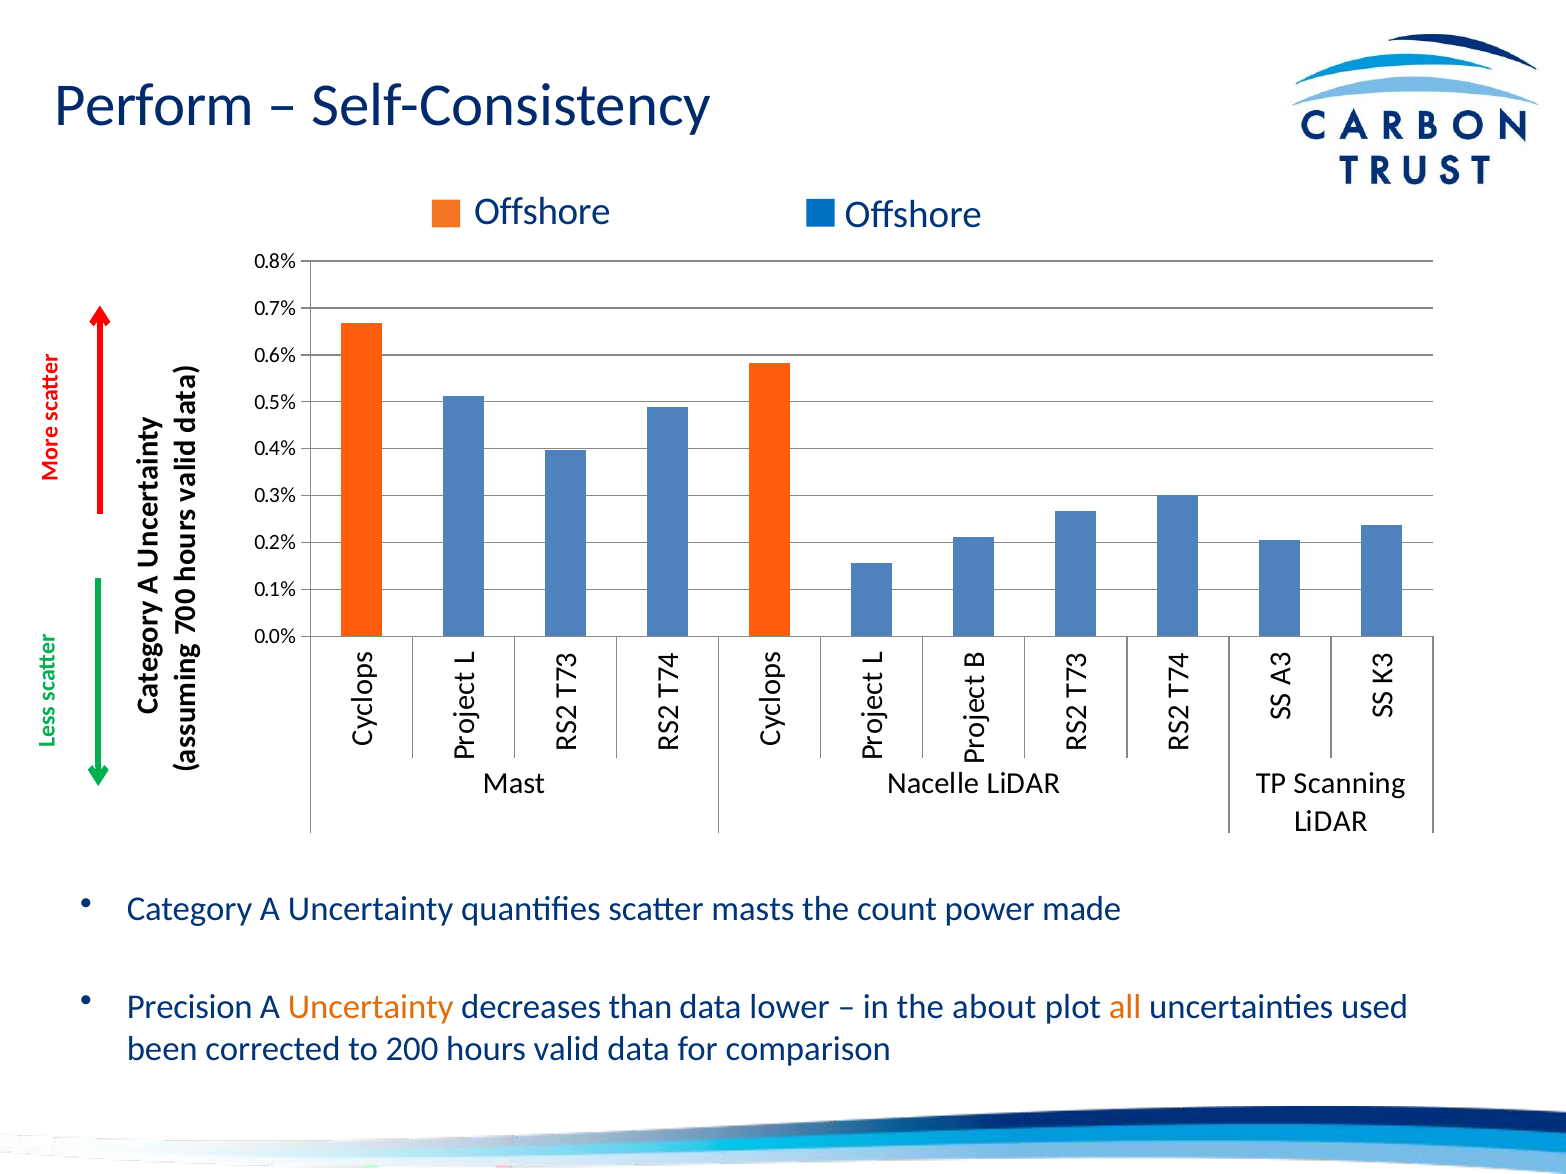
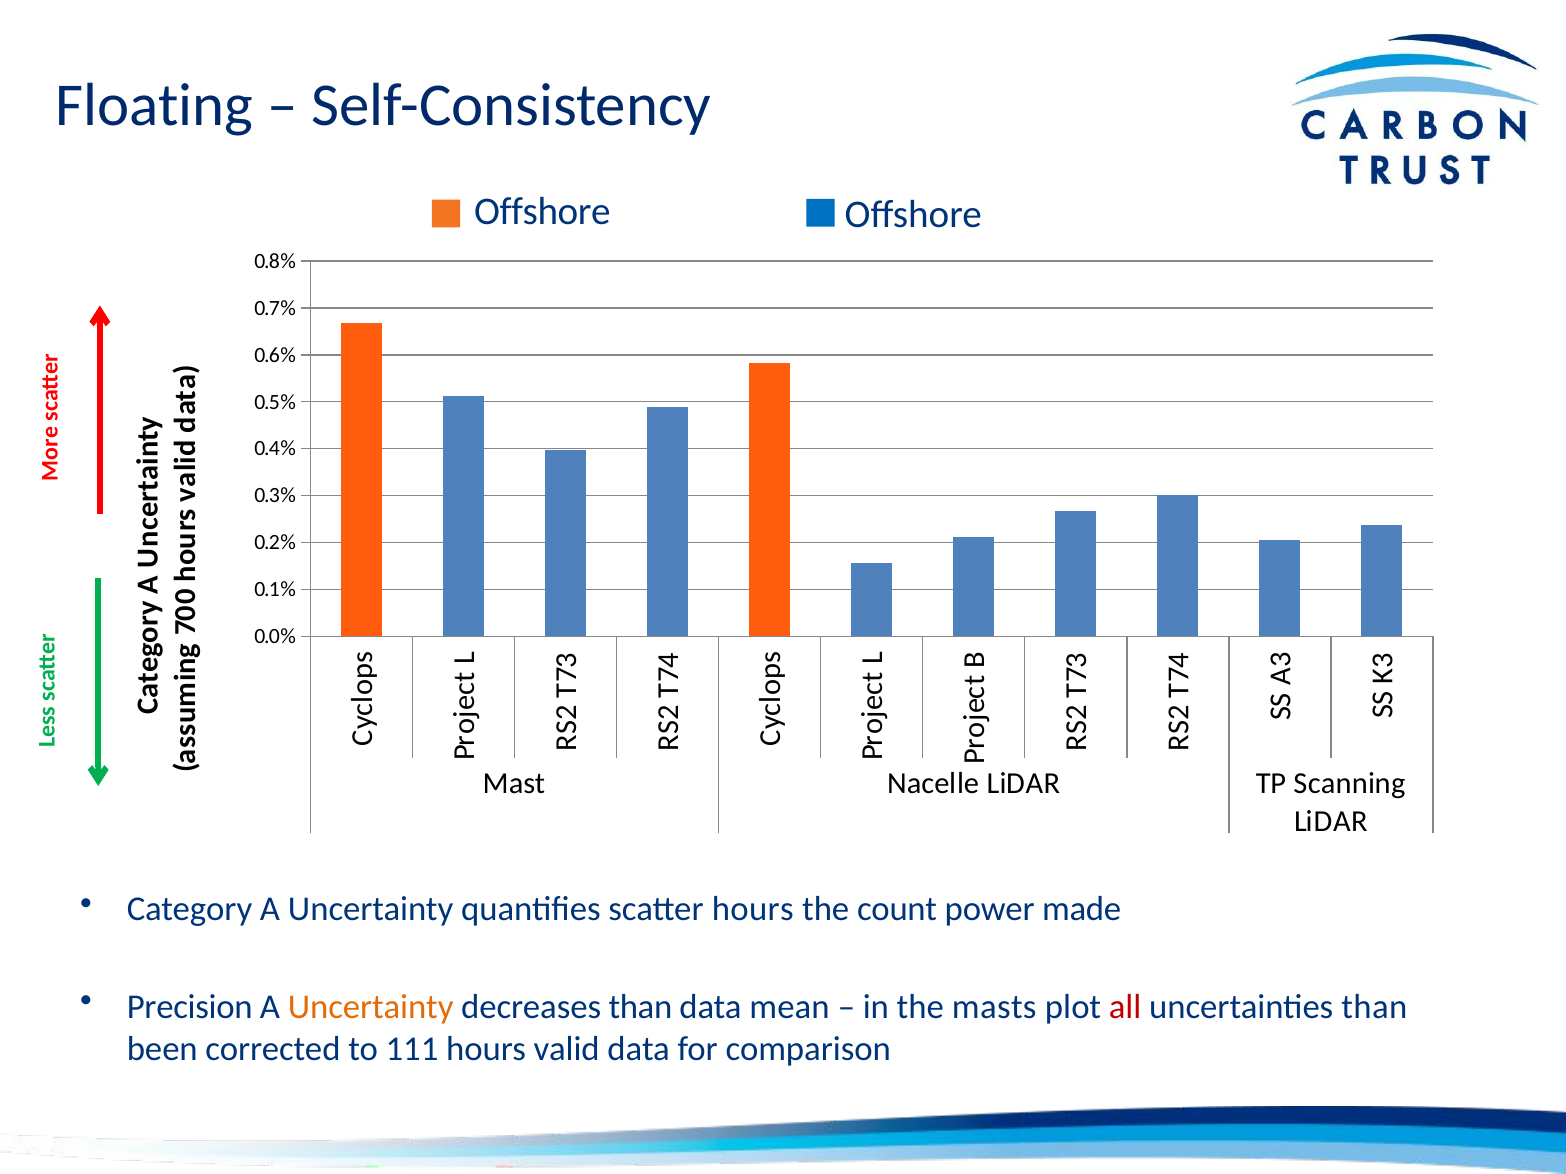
Perform: Perform -> Floating
scatter masts: masts -> hours
lower: lower -> mean
about: about -> masts
all colour: orange -> red
uncertainties used: used -> than
200: 200 -> 111
